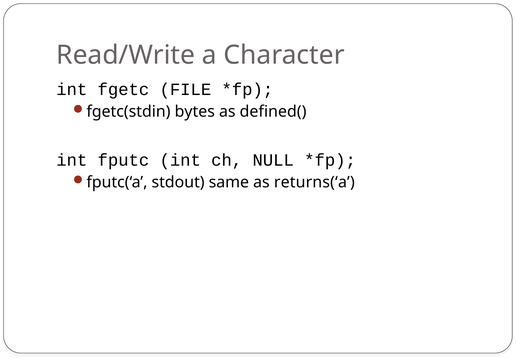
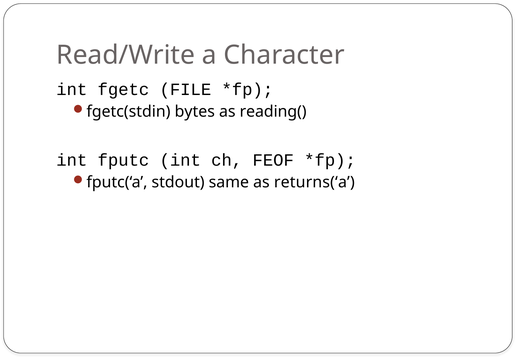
defined(: defined( -> reading(
NULL: NULL -> FEOF
